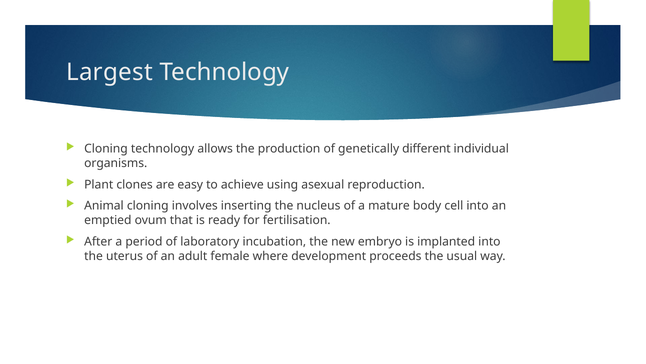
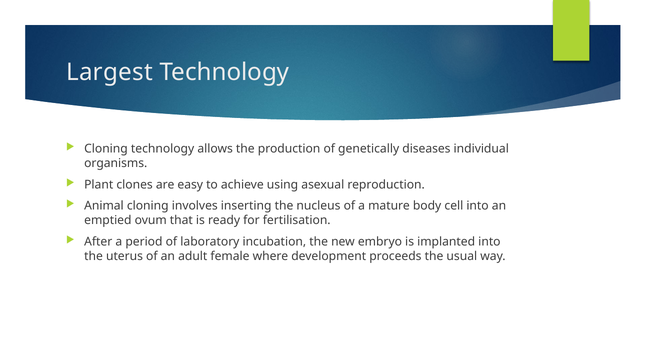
different: different -> diseases
